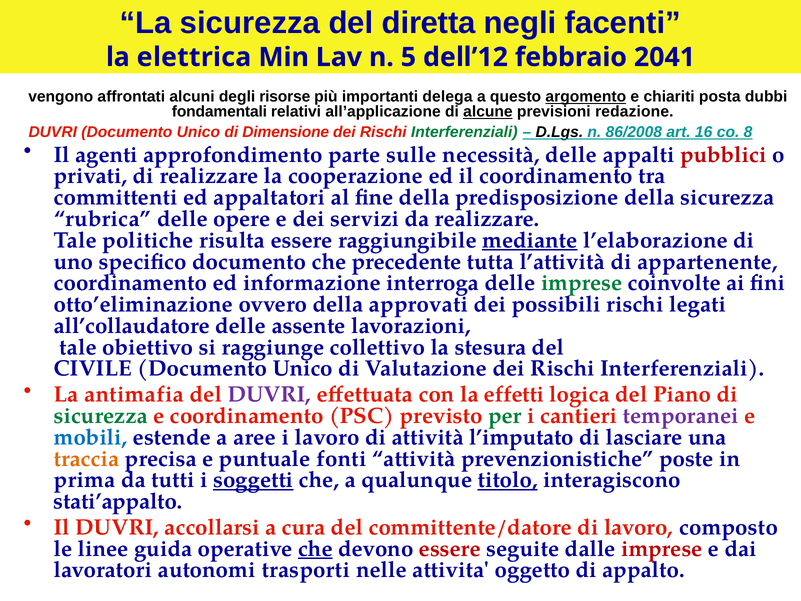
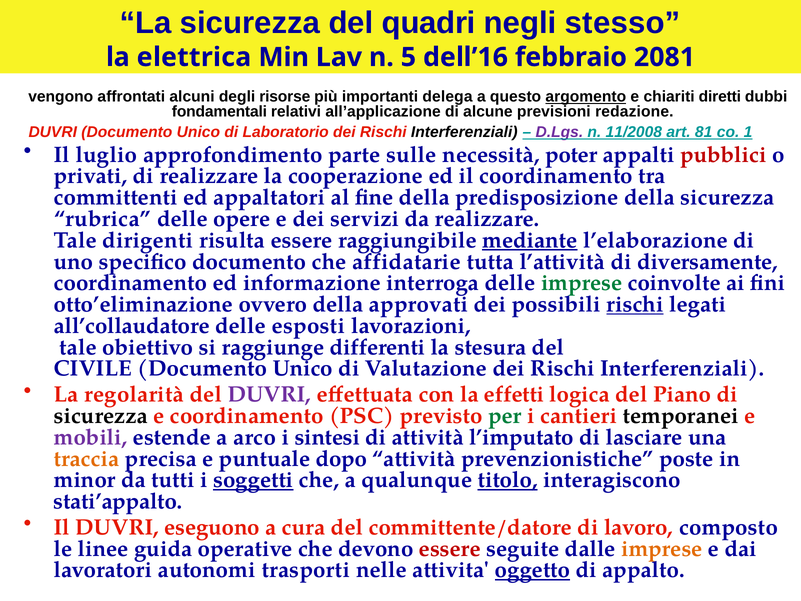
diretta: diretta -> quadri
facenti: facenti -> stesso
dell’12: dell’12 -> dell’16
2041: 2041 -> 2081
posta: posta -> diretti
alcune underline: present -> none
Dimensione: Dimensione -> Laboratorio
Interferenziali at (464, 132) colour: green -> black
D.Lgs colour: black -> purple
86/2008: 86/2008 -> 11/2008
16: 16 -> 81
8: 8 -> 1
agenti: agenti -> luglio
necessità delle: delle -> poter
politiche: politiche -> dirigenti
precedente: precedente -> affidatarie
appartenente: appartenente -> diversamente
rischi at (635, 304) underline: none -> present
assente: assente -> esposti
collettivo: collettivo -> differenti
antimafia: antimafia -> regolarità
sicurezza at (101, 416) colour: green -> black
temporanei colour: purple -> black
mobili colour: blue -> purple
aree: aree -> arco
i lavoro: lavoro -> sintesi
fonti: fonti -> dopo
prima: prima -> minor
accollarsi: accollarsi -> eseguono
che at (315, 548) underline: present -> none
imprese at (662, 548) colour: red -> orange
oggetto underline: none -> present
